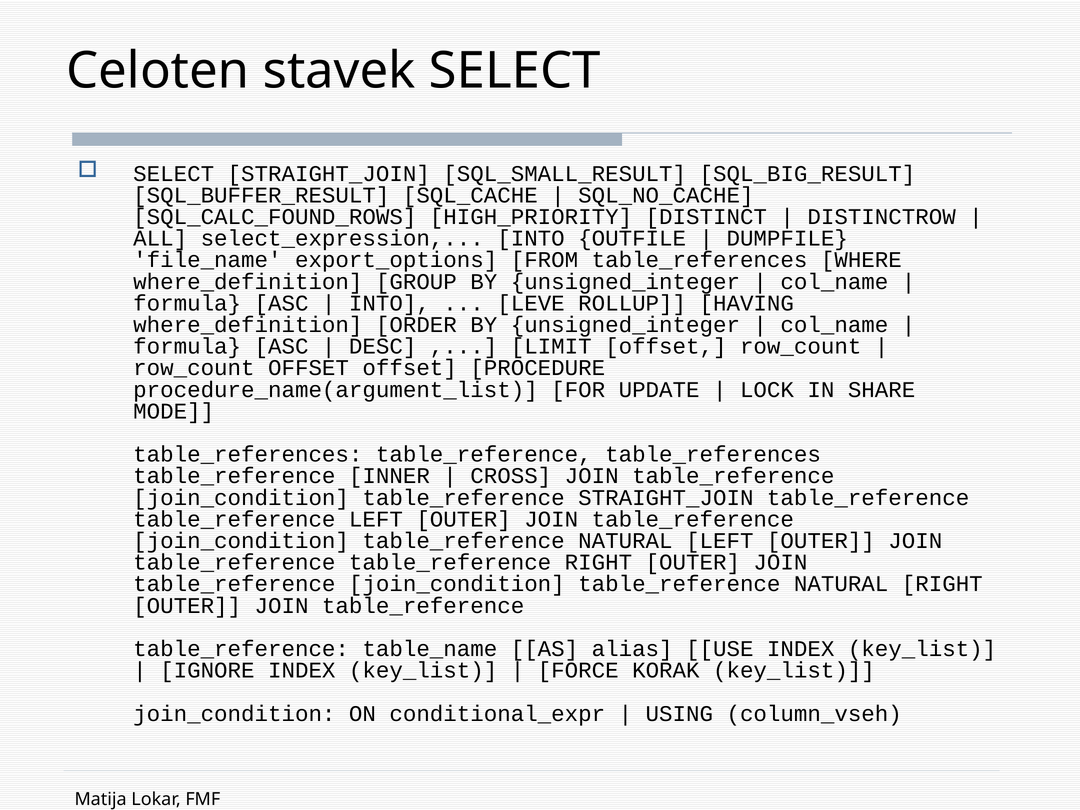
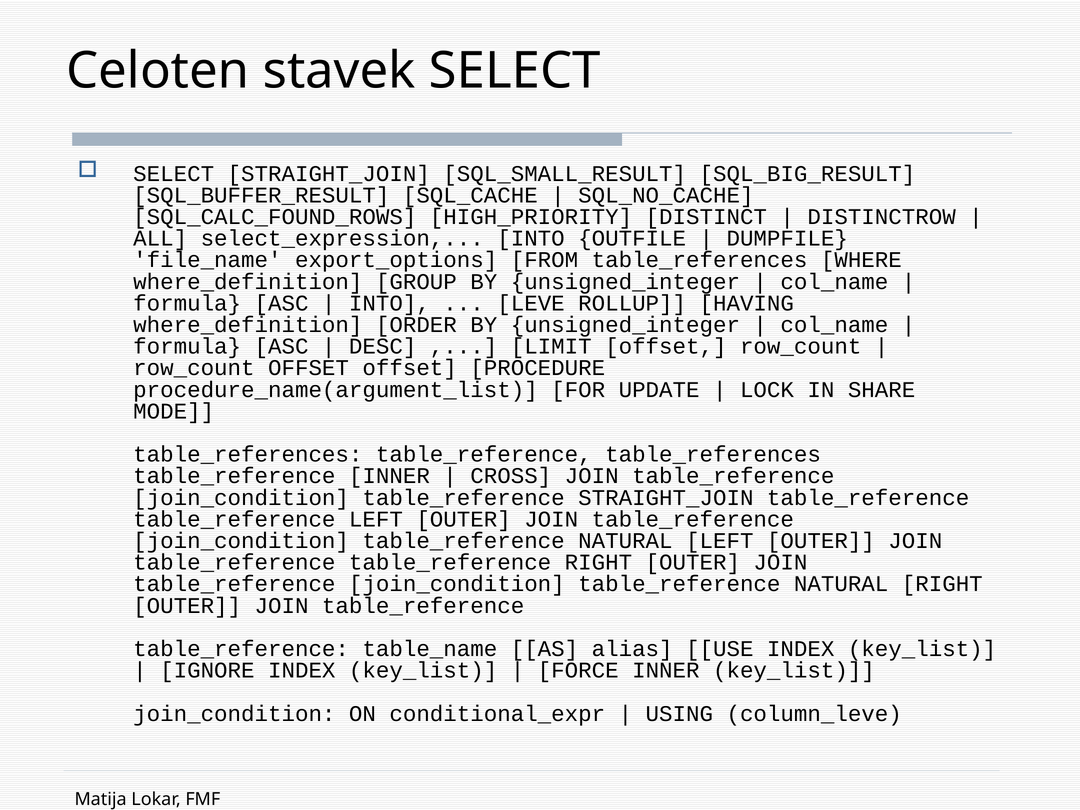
FORCE KORAK: KORAK -> INNER
column_vseh: column_vseh -> column_leve
